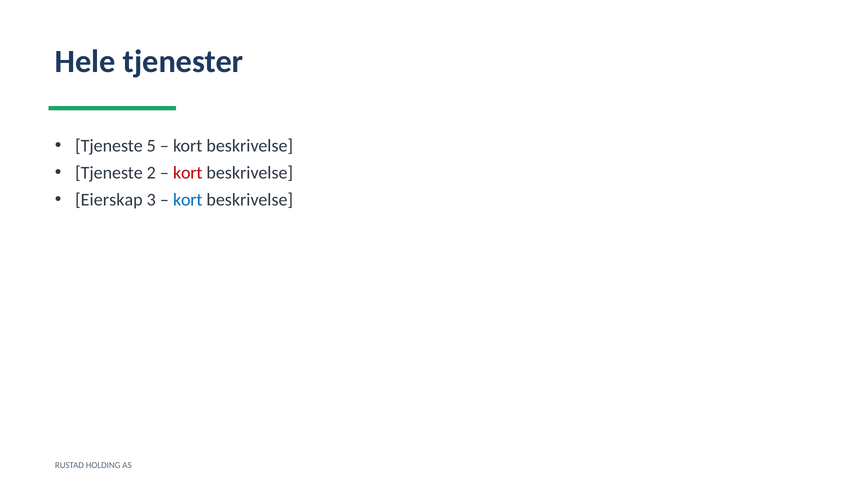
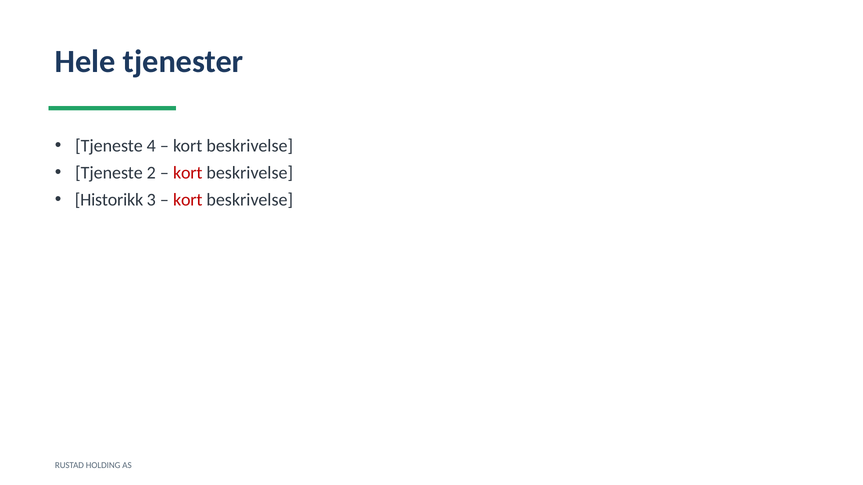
5: 5 -> 4
Eierskap: Eierskap -> Historikk
kort at (188, 200) colour: blue -> red
